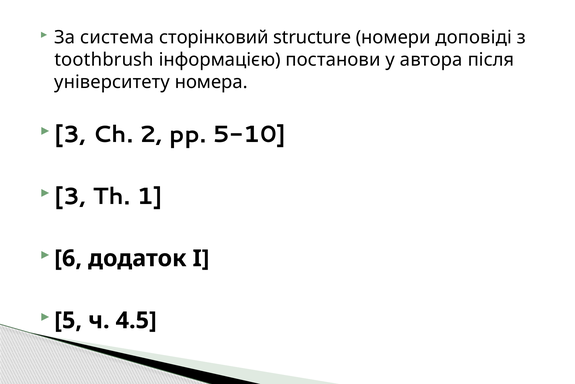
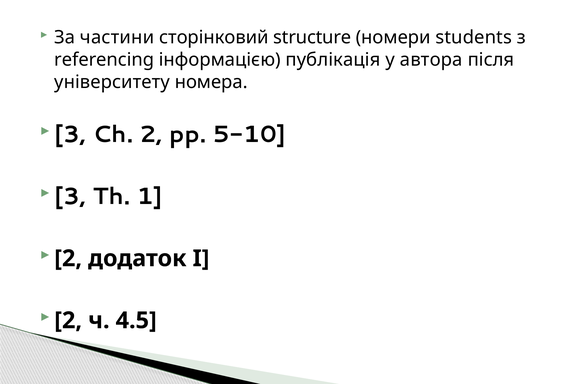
система: система -> частини
доповіді: доповіді -> students
toothbrush: toothbrush -> referencing
постанови: постанови -> публікація
6 at (68, 258): 6 -> 2
5 at (68, 320): 5 -> 2
